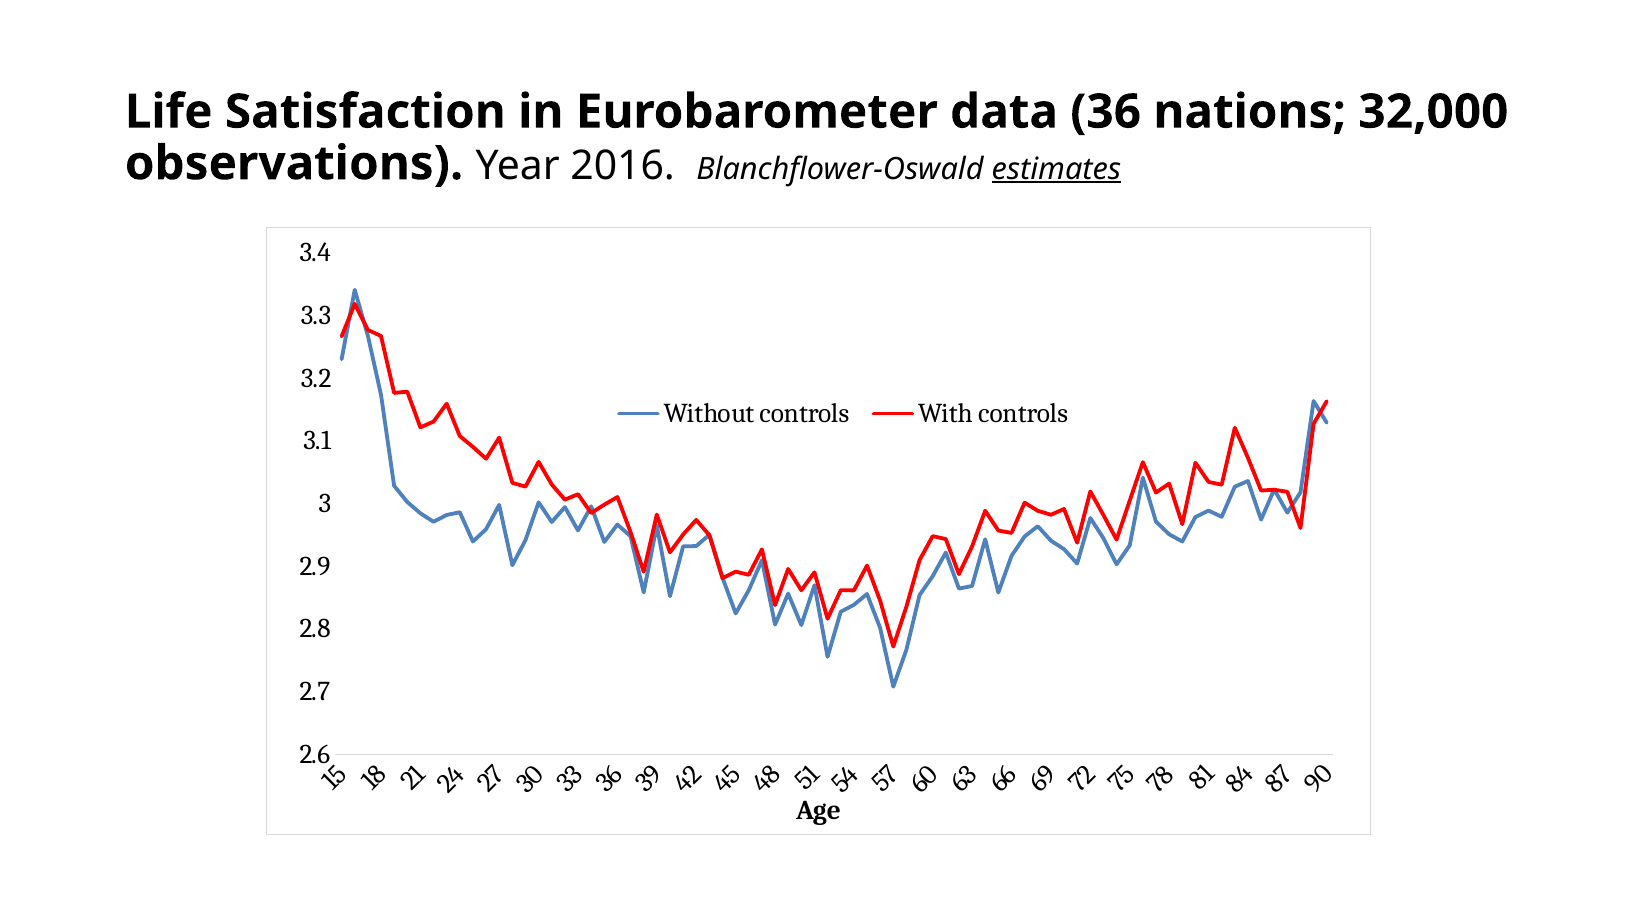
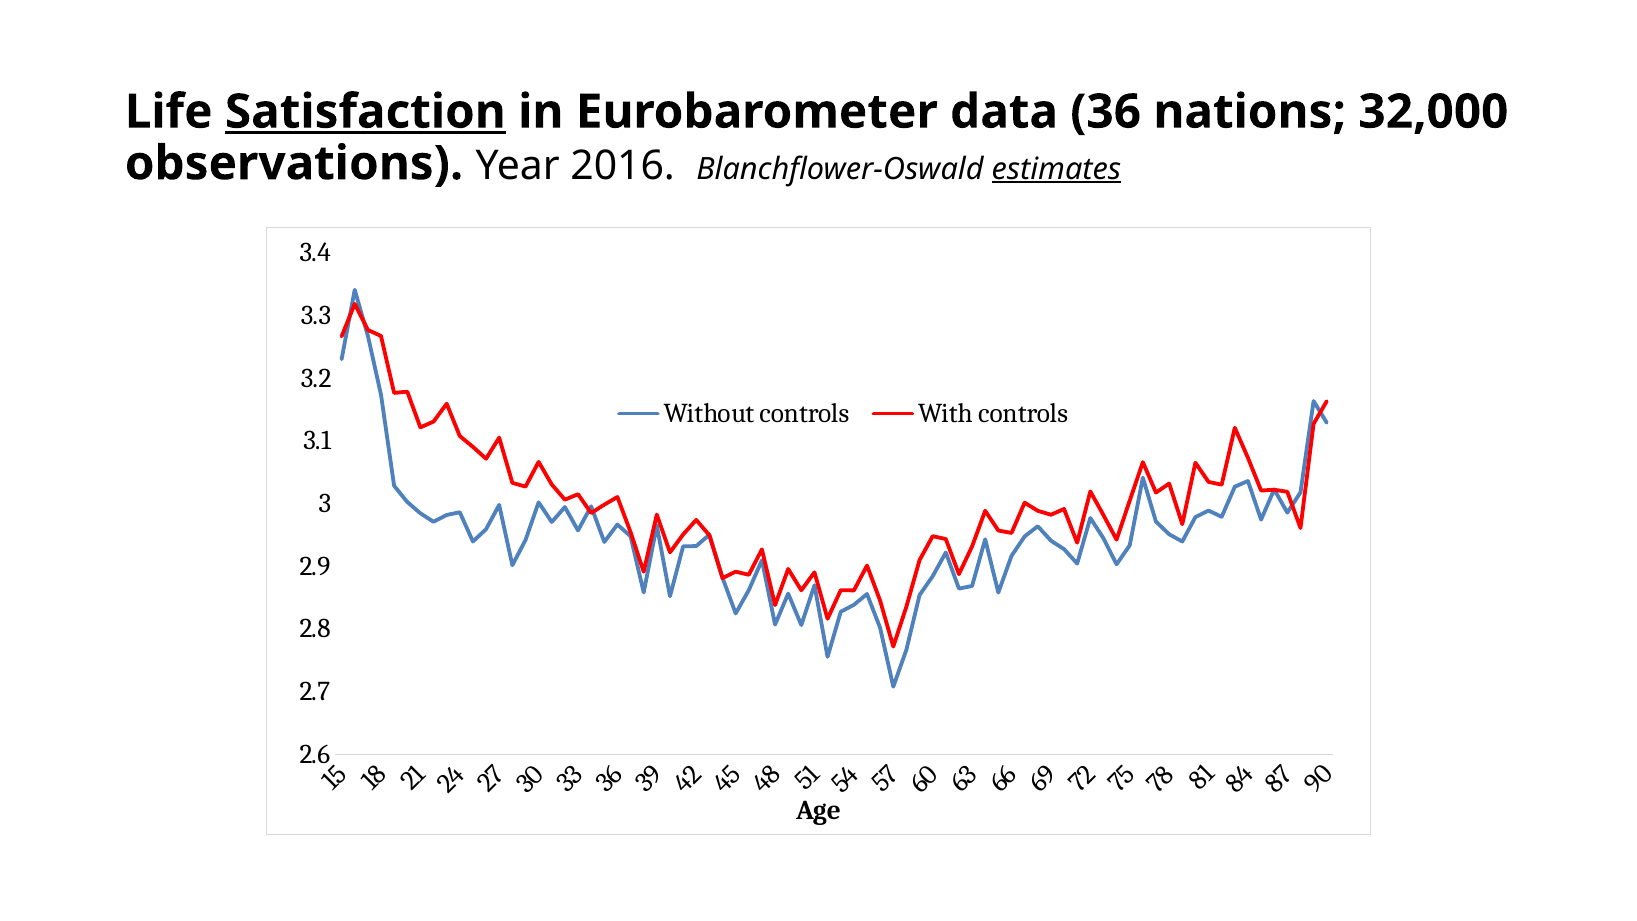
Satisfaction underline: none -> present
